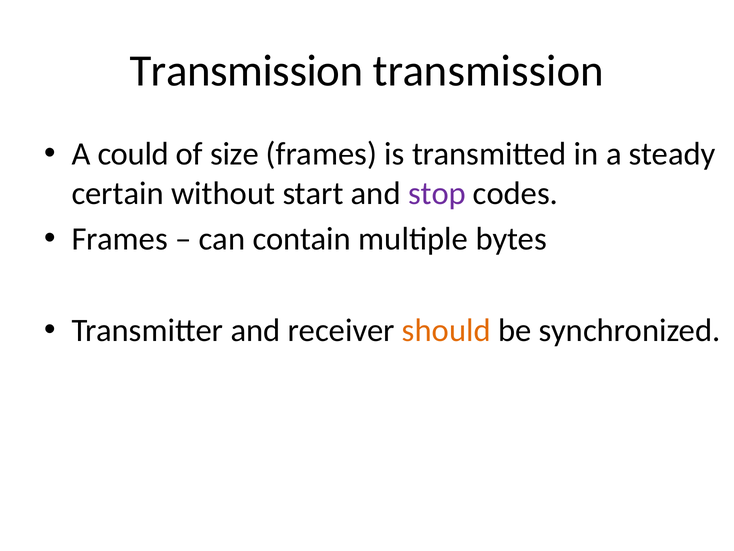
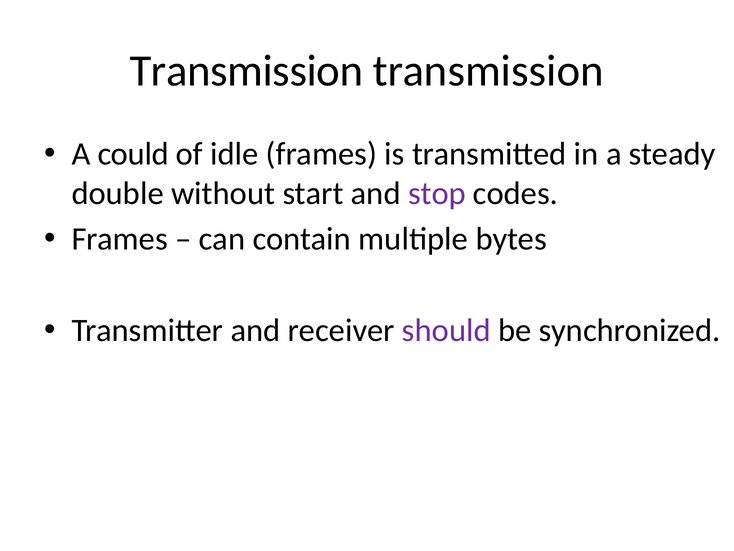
size: size -> idle
certain: certain -> double
should colour: orange -> purple
